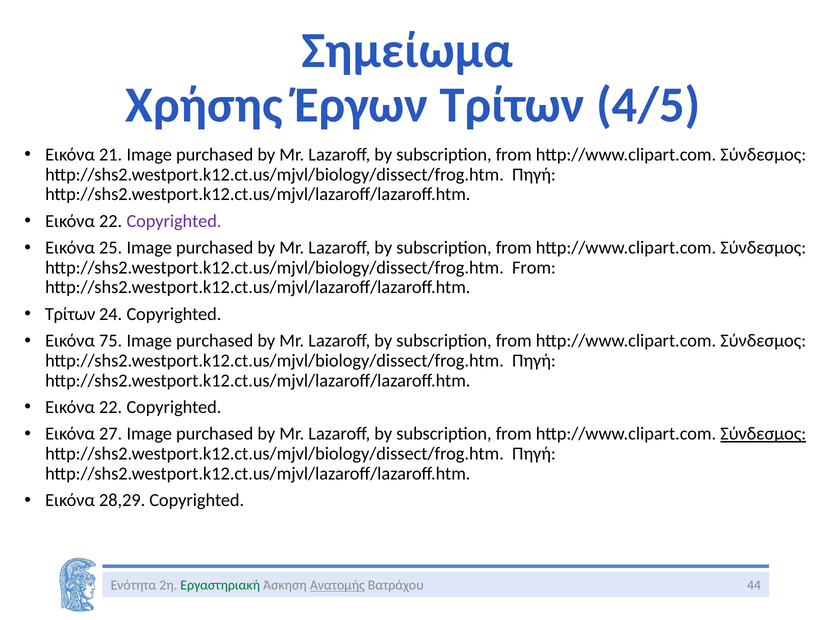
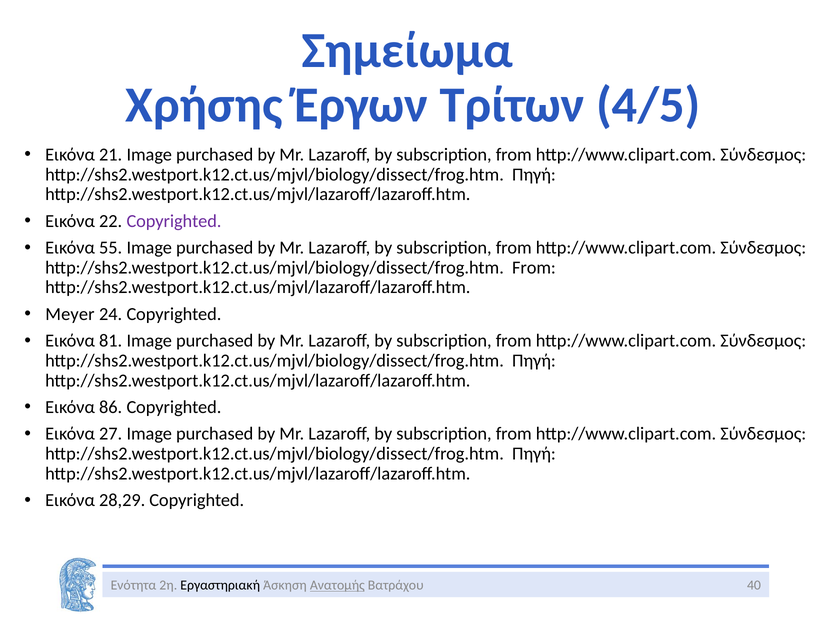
25: 25 -> 55
Τρίτων at (70, 314): Τρίτων -> Meyer
75: 75 -> 81
22 at (111, 407): 22 -> 86
Σύνδεσμος at (763, 434) underline: present -> none
Εργαστηριακή colour: green -> black
44: 44 -> 40
